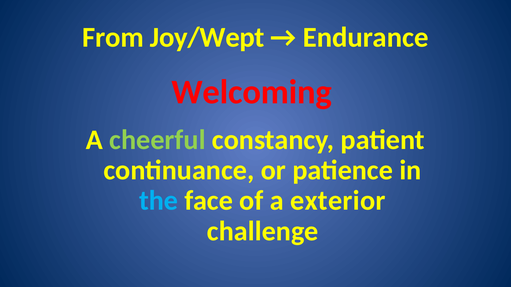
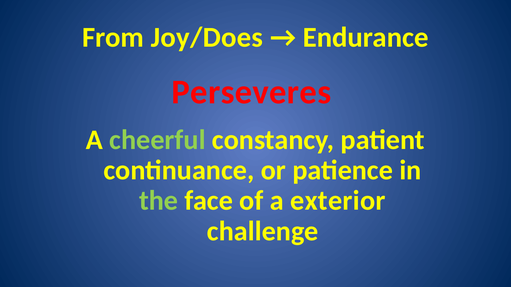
Joy/Wept: Joy/Wept -> Joy/Does
Welcoming: Welcoming -> Perseveres
the colour: light blue -> light green
